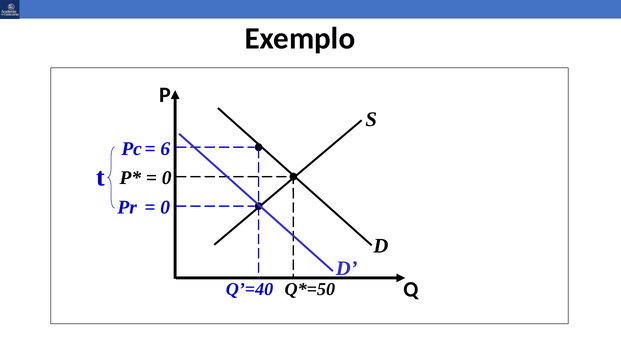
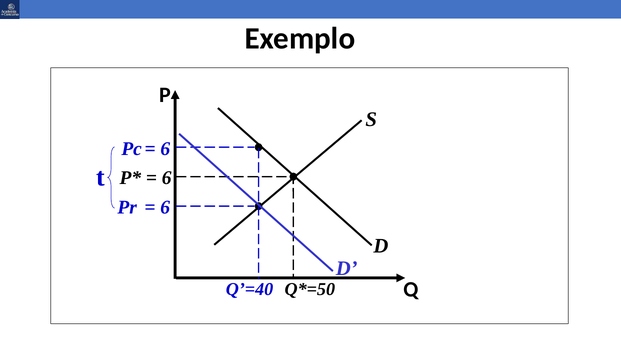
0 at (167, 178): 0 -> 6
0 at (165, 208): 0 -> 6
